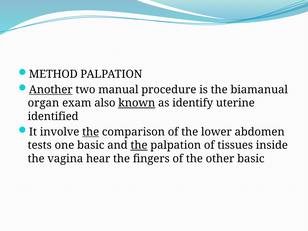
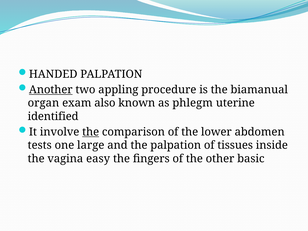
METHOD: METHOD -> HANDED
manual: manual -> appling
known underline: present -> none
identify: identify -> phlegm
one basic: basic -> large
the at (139, 145) underline: present -> none
hear: hear -> easy
